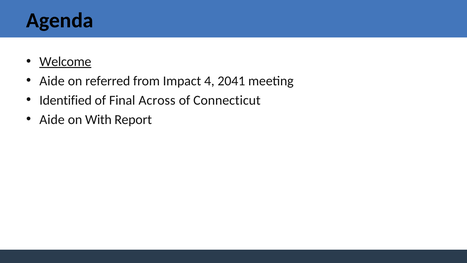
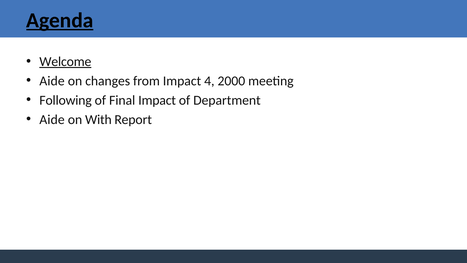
Agenda underline: none -> present
referred: referred -> changes
2041: 2041 -> 2000
Identified: Identified -> Following
Final Across: Across -> Impact
Connecticut: Connecticut -> Department
